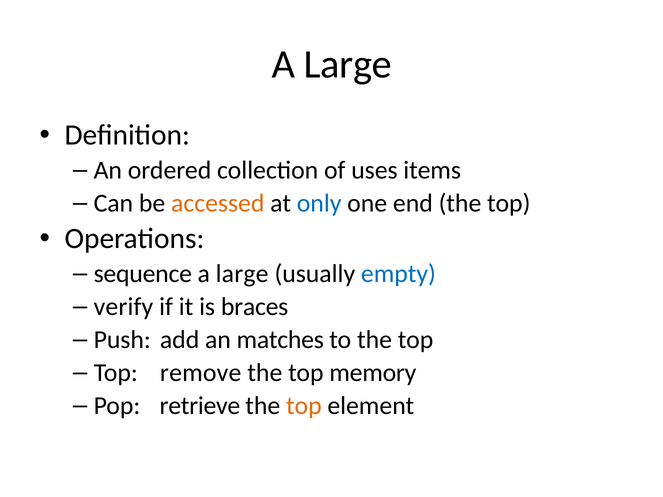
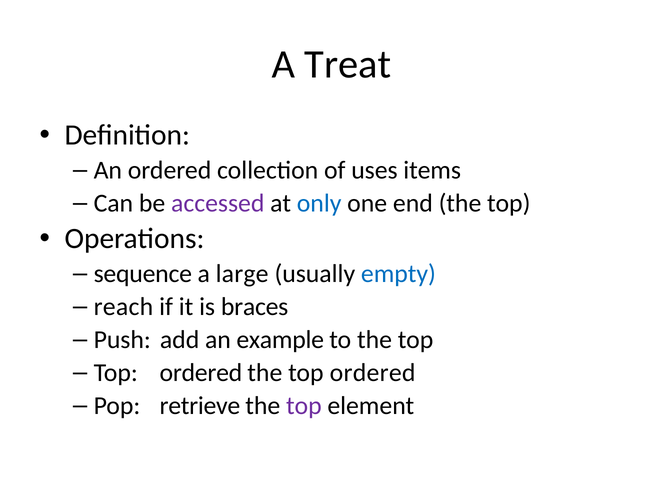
Large at (348, 64): Large -> Treat
accessed colour: orange -> purple
verify: verify -> reach
matches: matches -> example
remove at (201, 373): remove -> ordered
the top memory: memory -> ordered
top at (304, 406) colour: orange -> purple
